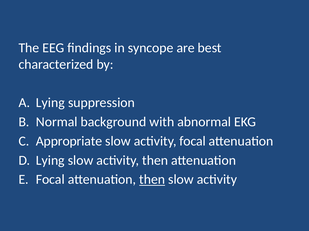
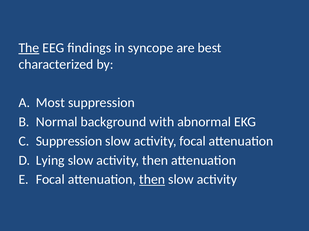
The underline: none -> present
Lying at (50, 103): Lying -> Most
Appropriate at (69, 142): Appropriate -> Suppression
